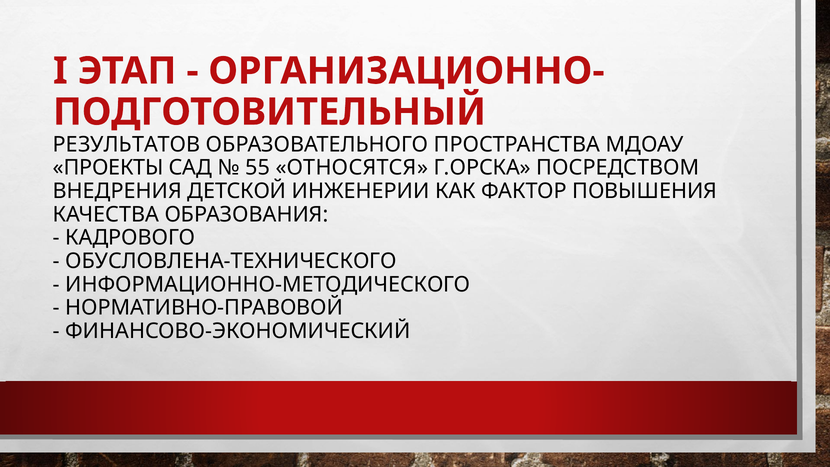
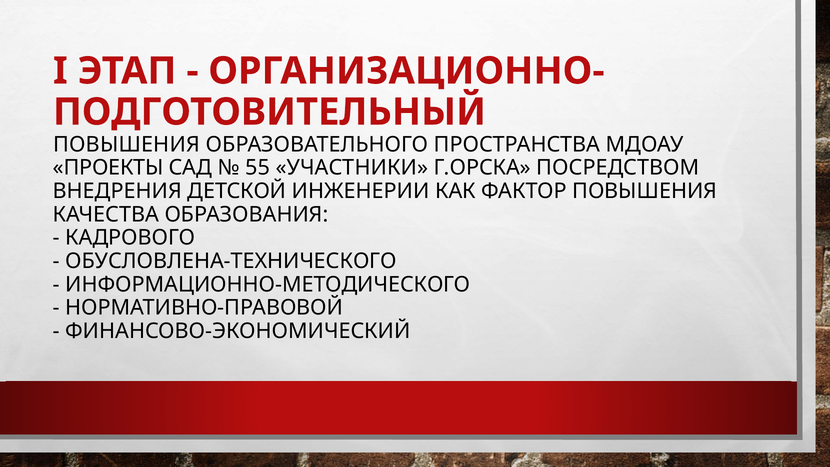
РЕЗУЛЬТАТОВ at (127, 144): РЕЗУЛЬТАТОВ -> ПОВЫШЕНИЯ
ОТНОСЯТСЯ: ОТНОСЯТСЯ -> УЧАСТНИКИ
